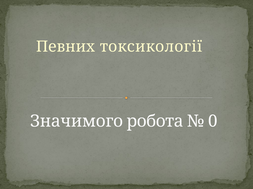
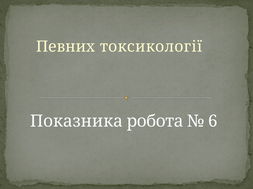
Значимого: Значимого -> Показника
0: 0 -> 6
